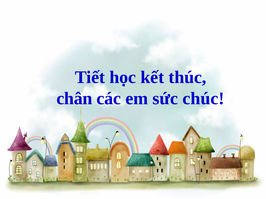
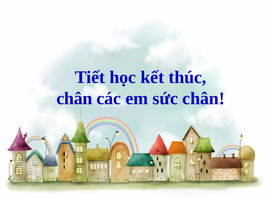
sức chúc: chúc -> chân
